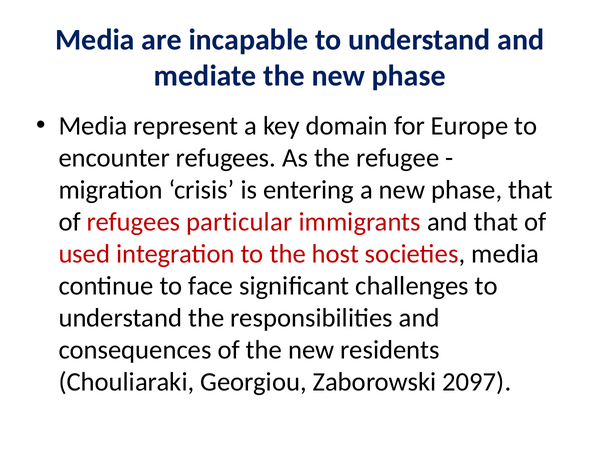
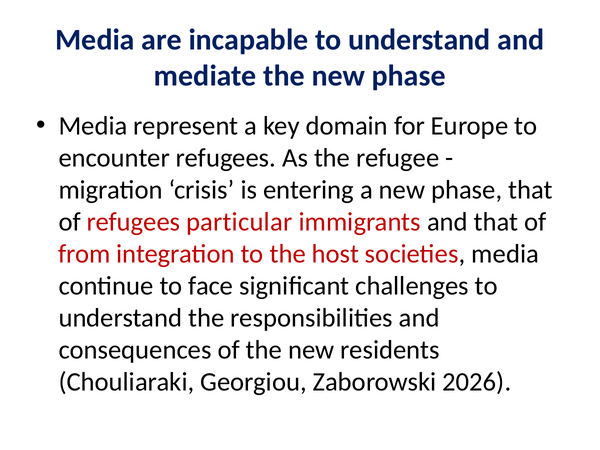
used: used -> from
2097: 2097 -> 2026
